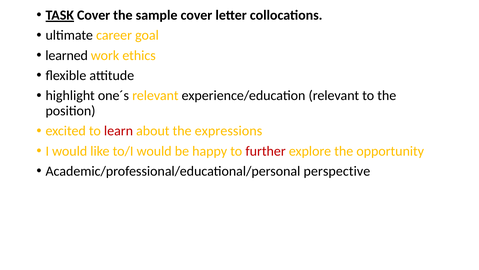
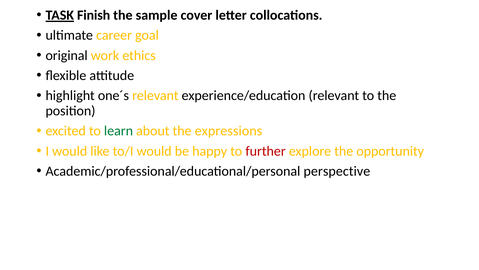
TASK Cover: Cover -> Finish
learned: learned -> original
learn colour: red -> green
